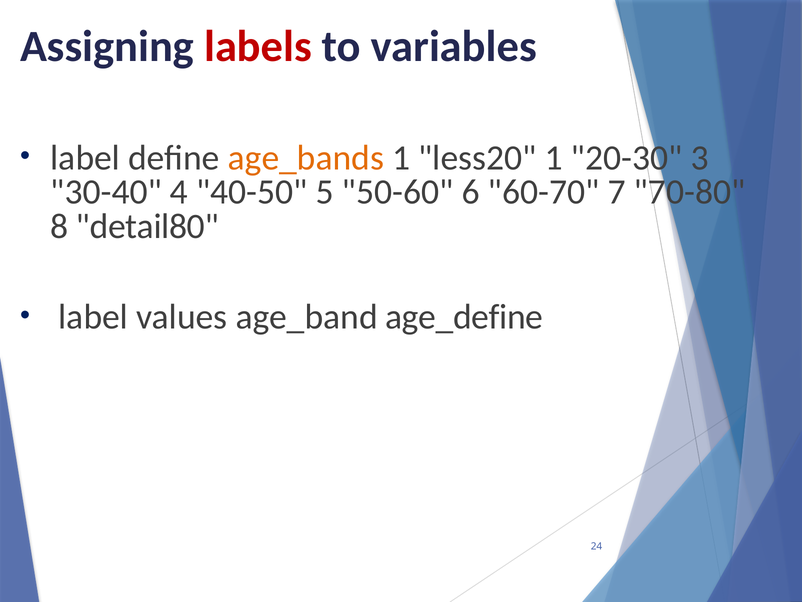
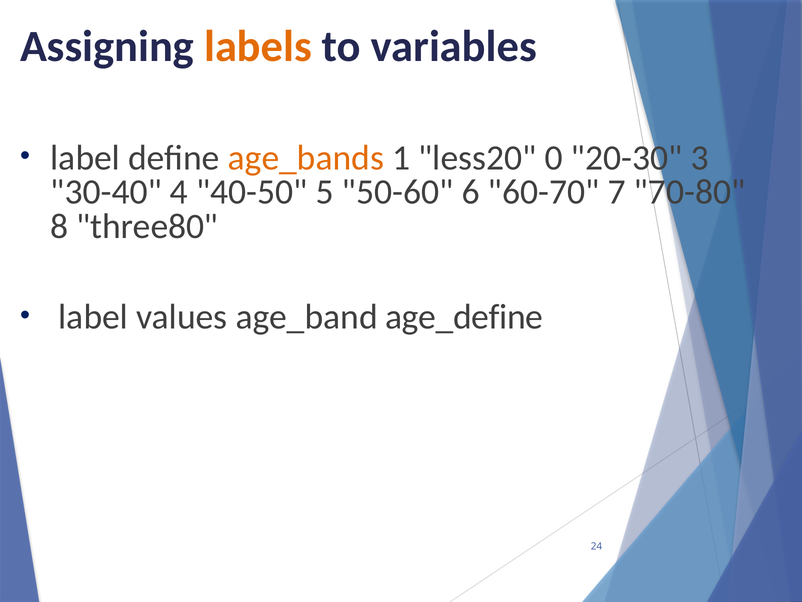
labels colour: red -> orange
less20 1: 1 -> 0
detail80: detail80 -> three80
